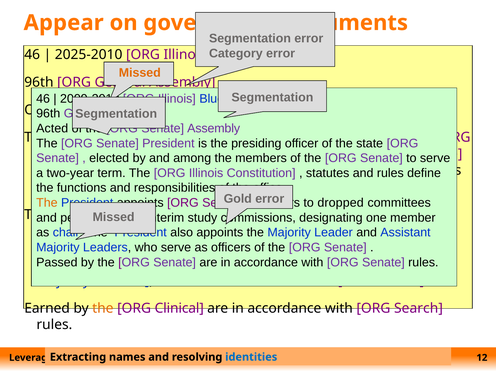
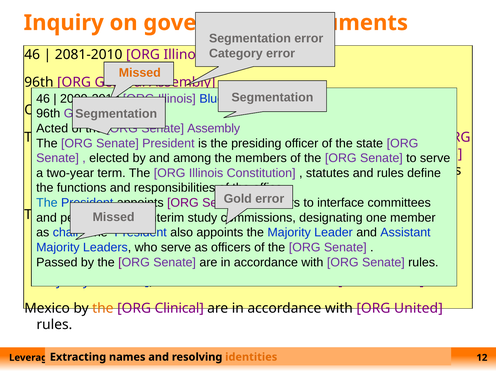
Appear: Appear -> Inquiry
2025-2010: 2025-2010 -> 2081-2010
The at (47, 203) colour: orange -> blue
dropped: dropped -> interface
Earned: Earned -> Mexico
Search: Search -> United
identities colour: blue -> orange
